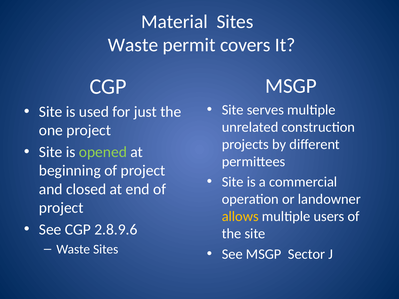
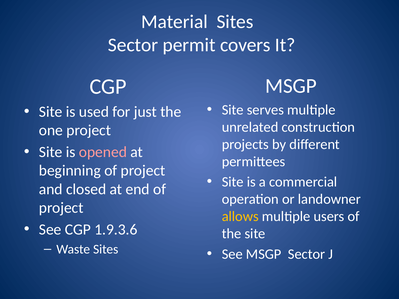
Waste at (133, 45): Waste -> Sector
opened colour: light green -> pink
2.8.9.6: 2.8.9.6 -> 1.9.3.6
